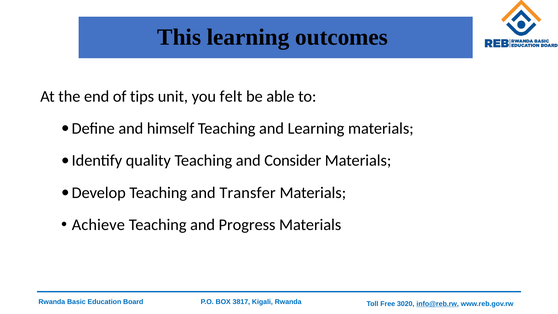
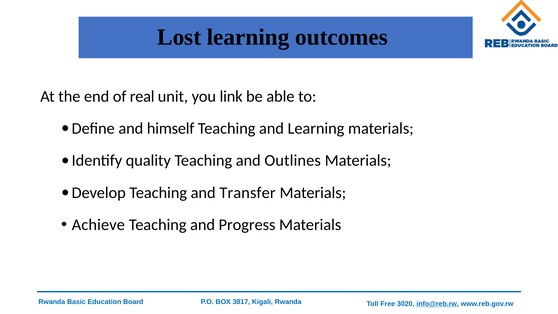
This: This -> Lost
tips: tips -> real
felt: felt -> link
Consider: Consider -> Outlines
